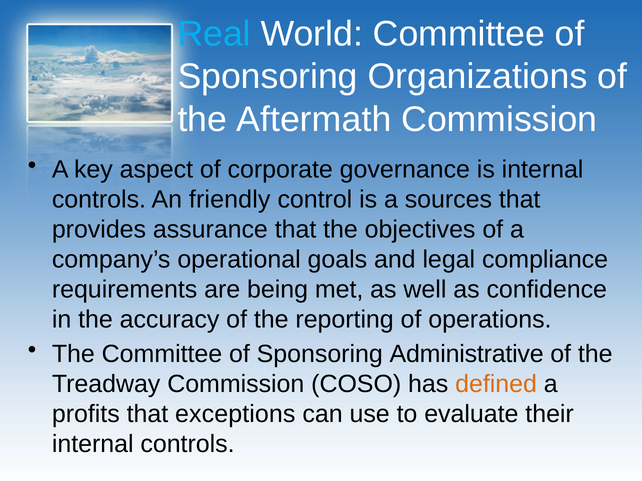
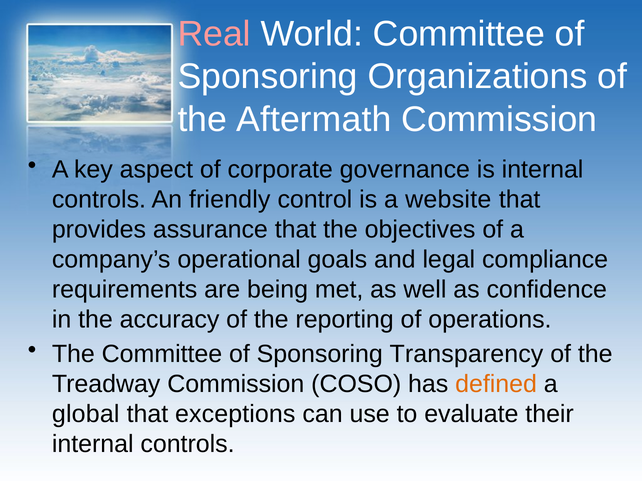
Real colour: light blue -> pink
sources: sources -> website
Administrative: Administrative -> Transparency
profits: profits -> global
